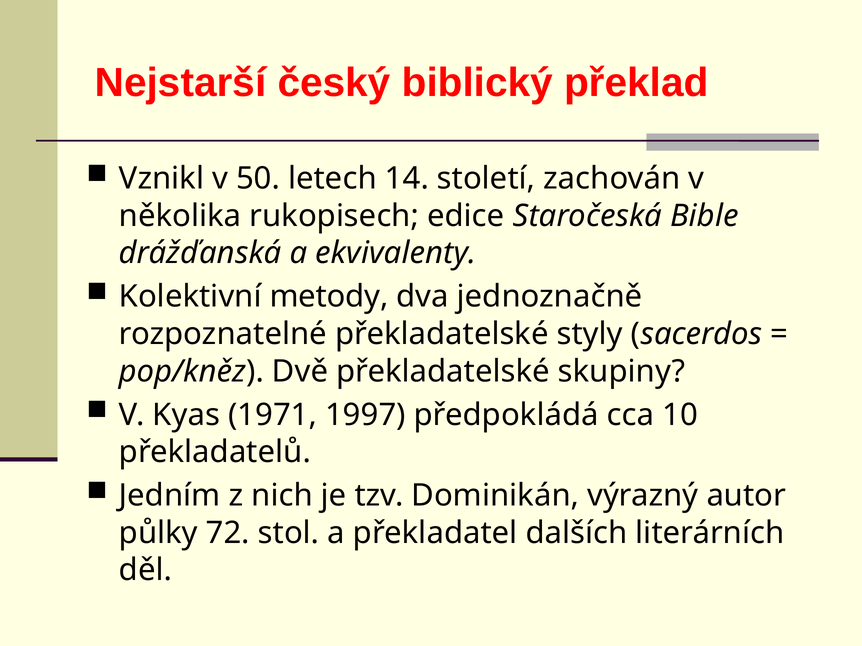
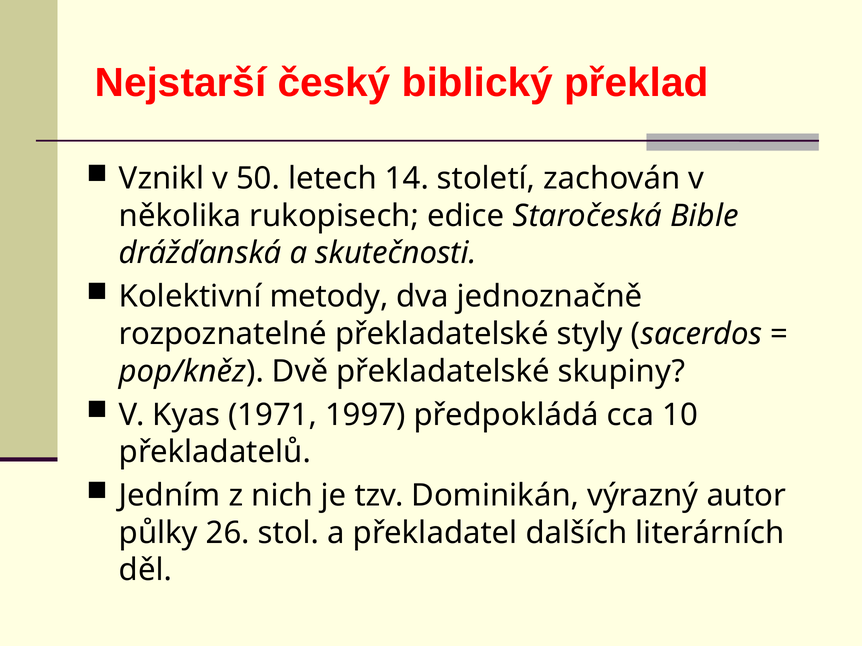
ekvivalenty: ekvivalenty -> skutečnosti
72: 72 -> 26
